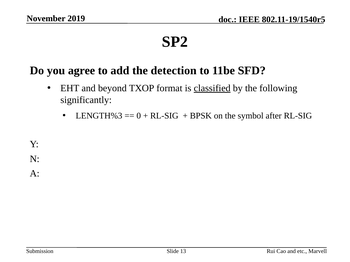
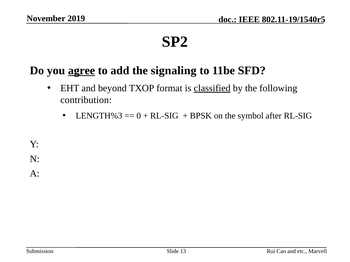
agree underline: none -> present
detection: detection -> signaling
significantly: significantly -> contribution
